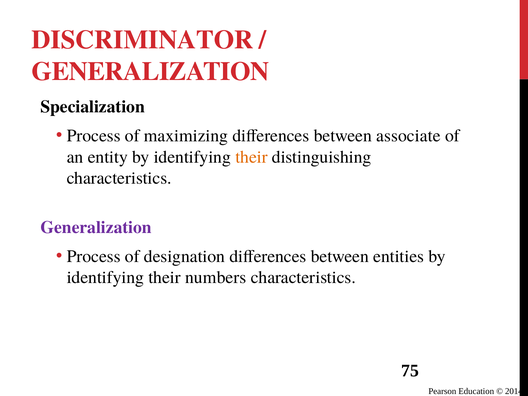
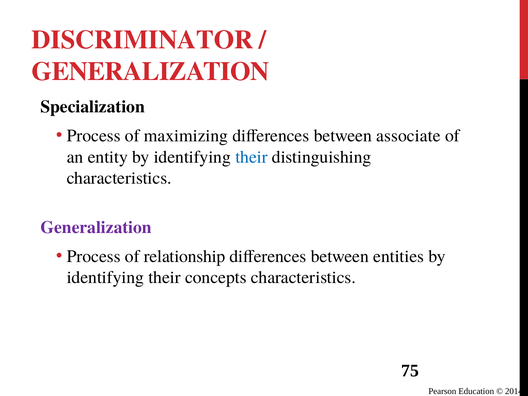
their at (251, 157) colour: orange -> blue
designation: designation -> relationship
numbers: numbers -> concepts
